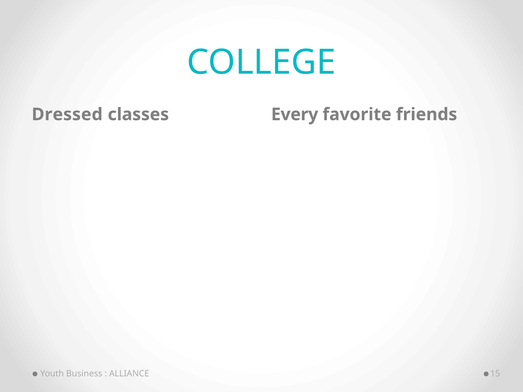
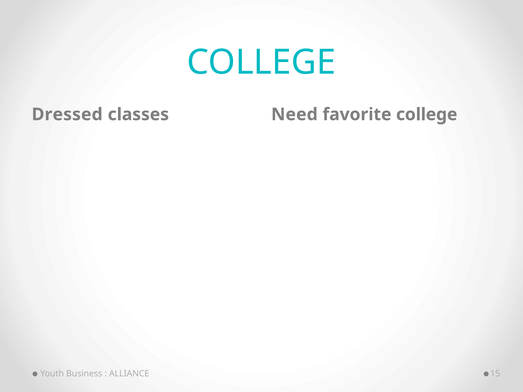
Every: Every -> Need
favorite friends: friends -> college
